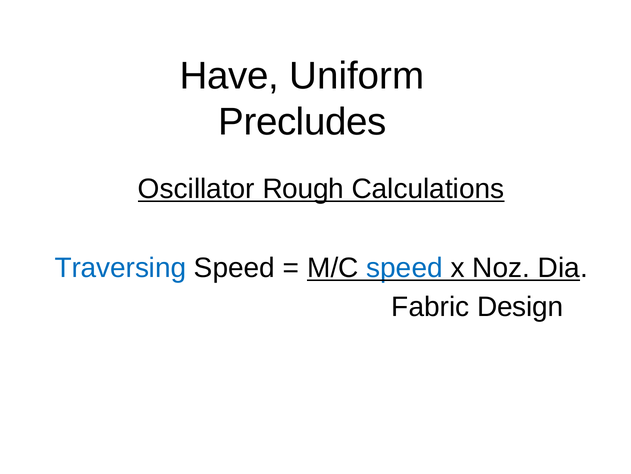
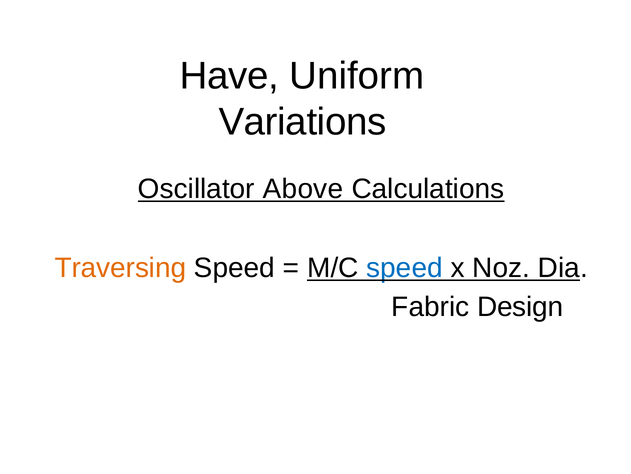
Precludes: Precludes -> Variations
Rough: Rough -> Above
Traversing colour: blue -> orange
